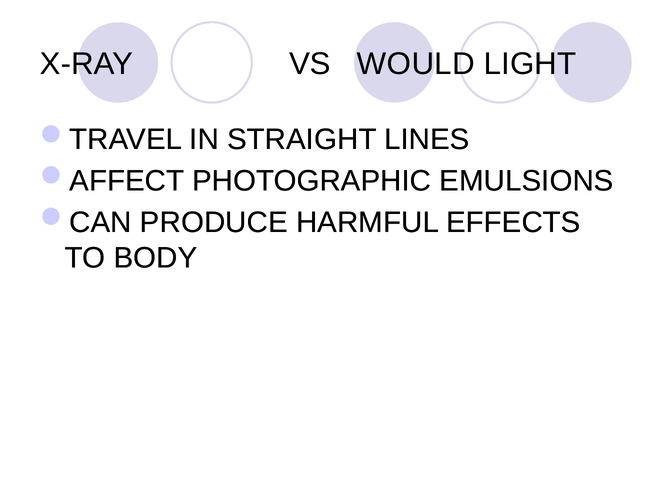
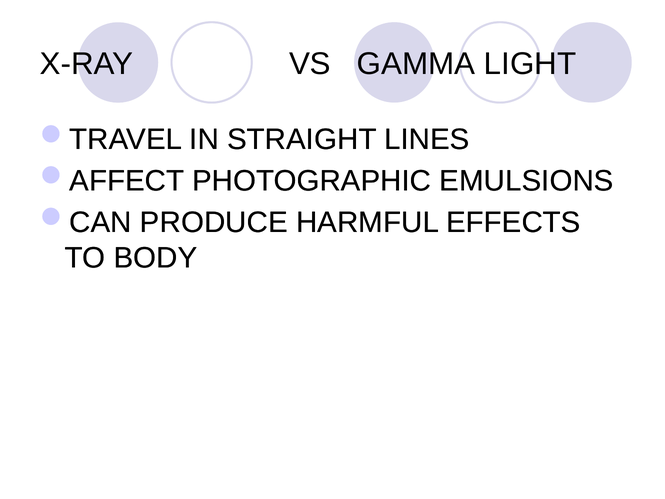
WOULD: WOULD -> GAMMA
